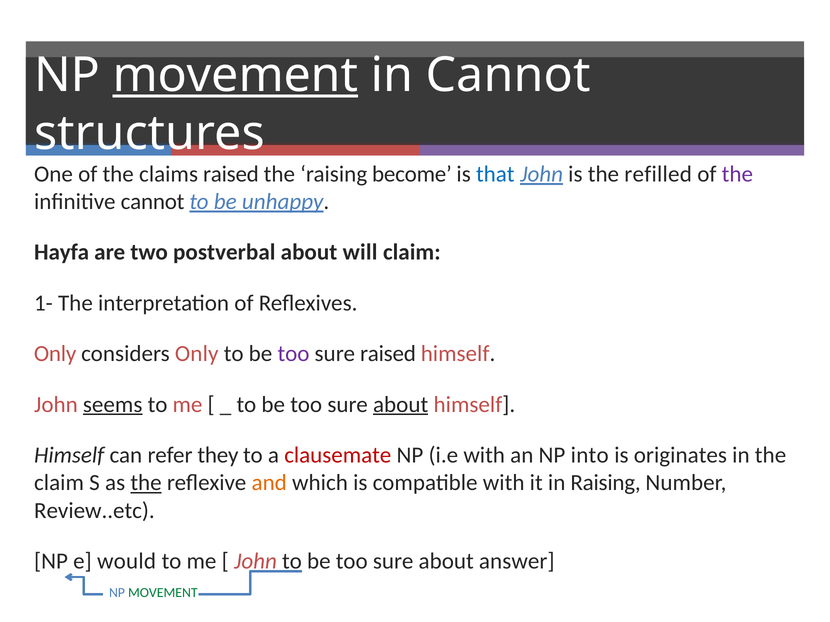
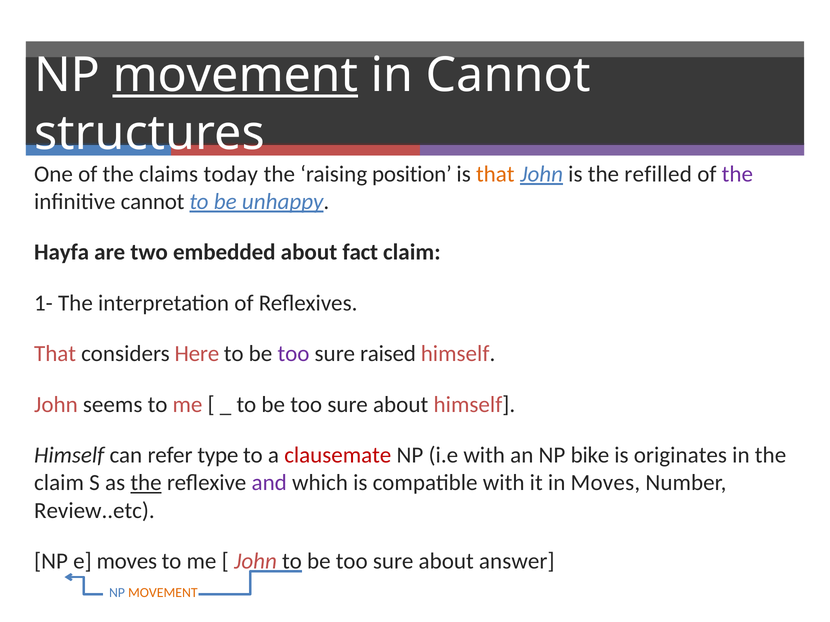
claims raised: raised -> today
become: become -> position
that at (495, 174) colour: blue -> orange
postverbal: postverbal -> embedded
will: will -> fact
Only at (55, 354): Only -> That
considers Only: Only -> Here
seems underline: present -> none
about at (401, 405) underline: present -> none
they: they -> type
into: into -> bike
and colour: orange -> purple
in Raising: Raising -> Moves
e would: would -> moves
MOVEMENT at (163, 593) colour: green -> orange
